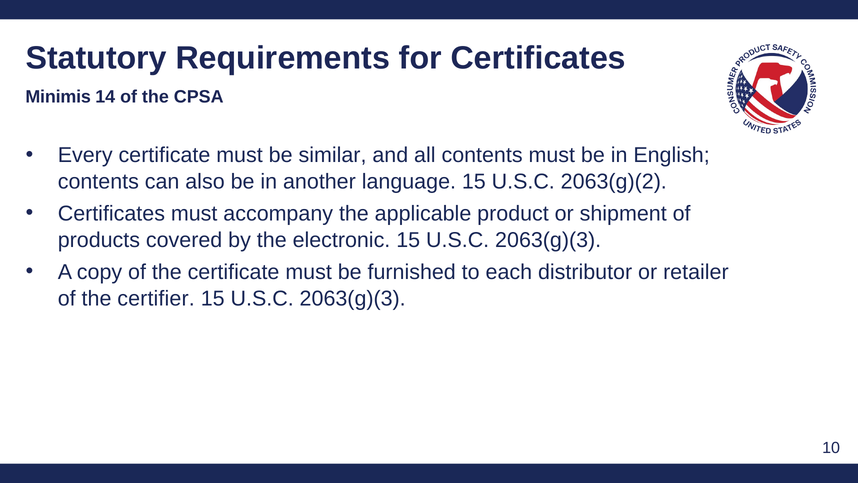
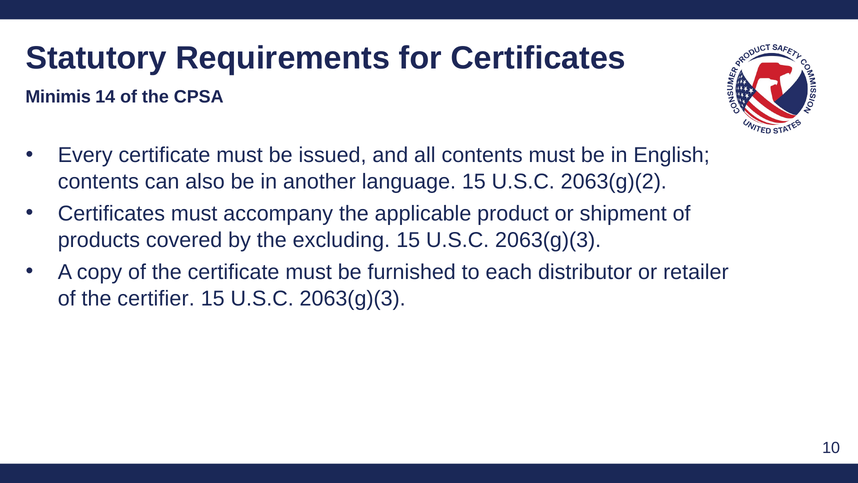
similar: similar -> issued
electronic: electronic -> excluding
